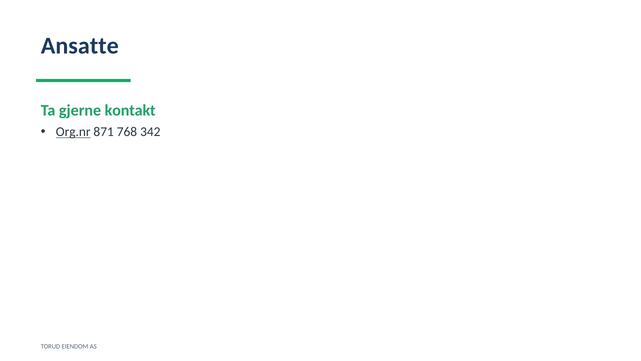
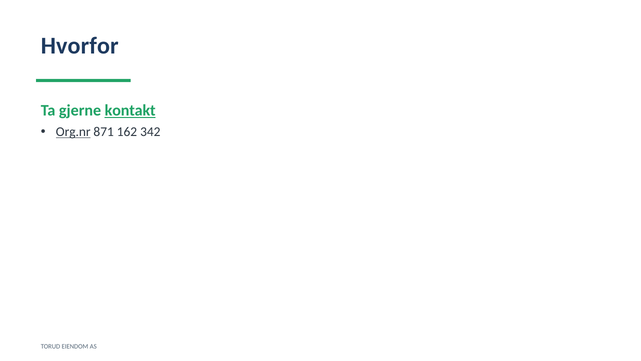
Ansatte: Ansatte -> Hvorfor
kontakt underline: none -> present
768: 768 -> 162
